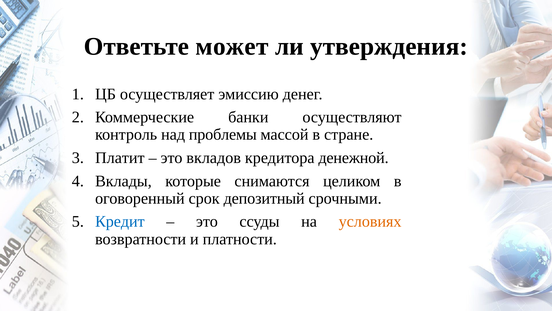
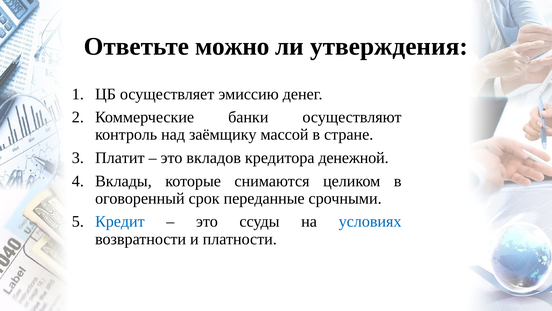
может: может -> можно
проблемы: проблемы -> заёмщику
депозитный: депозитный -> переданные
условиях colour: orange -> blue
